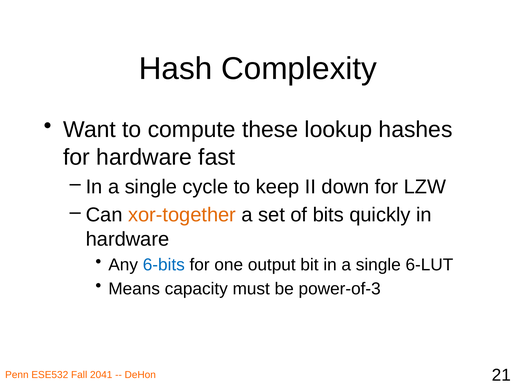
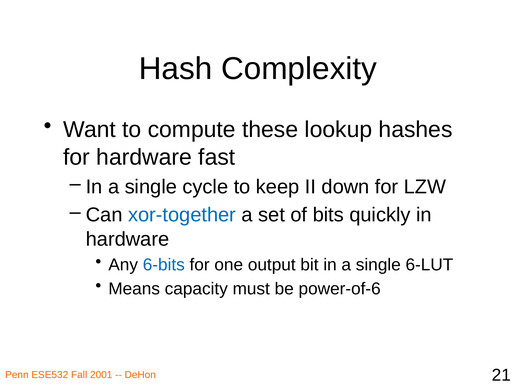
xor-together colour: orange -> blue
power-of-3: power-of-3 -> power-of-6
2041: 2041 -> 2001
